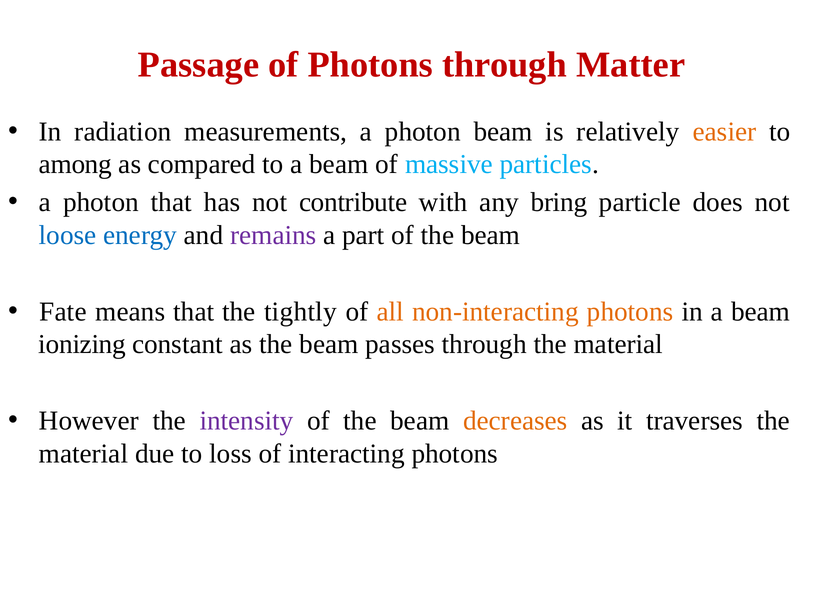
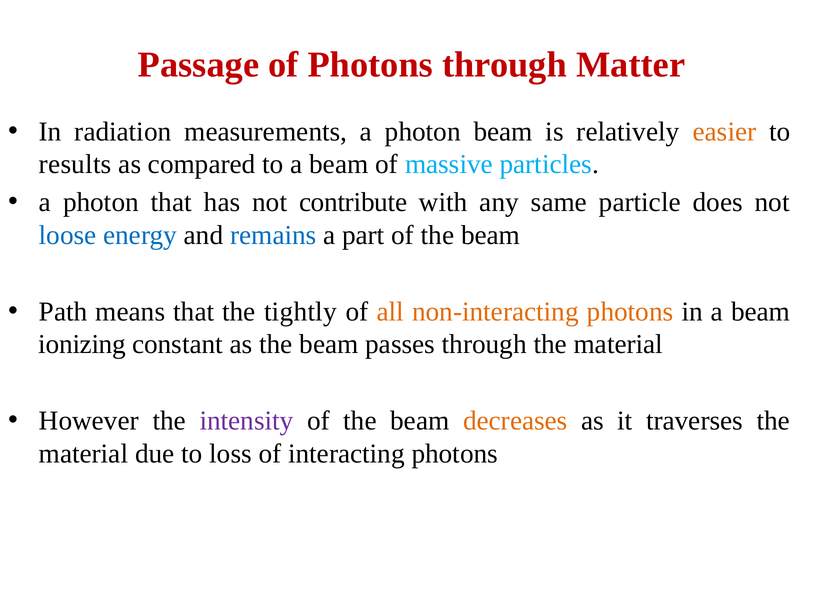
among: among -> results
bring: bring -> same
remains colour: purple -> blue
Fate: Fate -> Path
